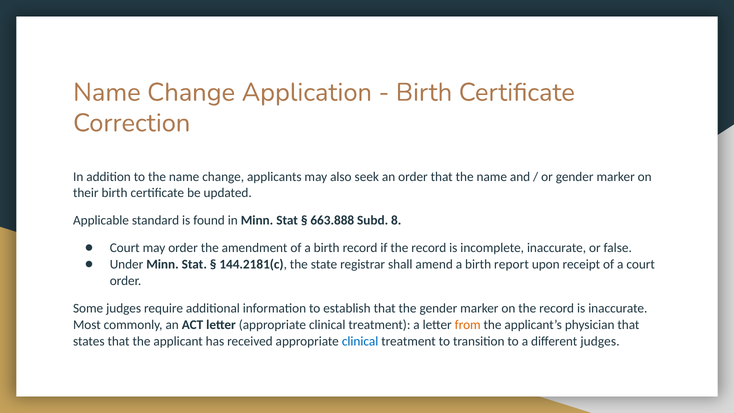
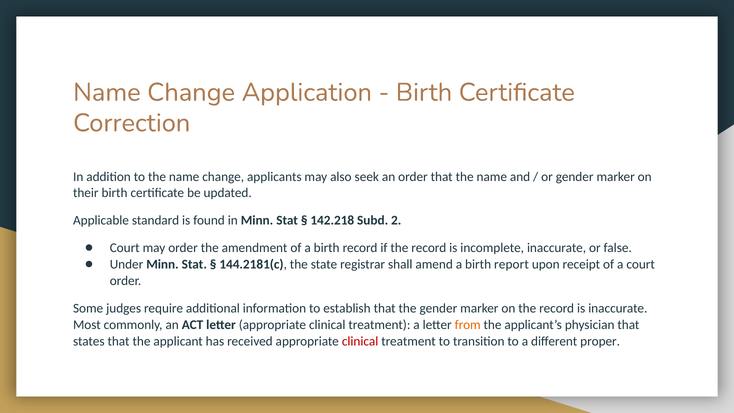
663.888: 663.888 -> 142.218
8: 8 -> 2
clinical at (360, 341) colour: blue -> red
different judges: judges -> proper
